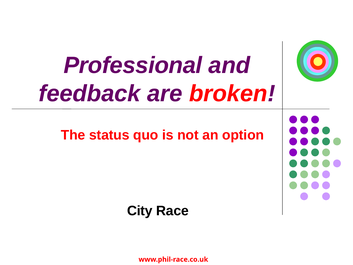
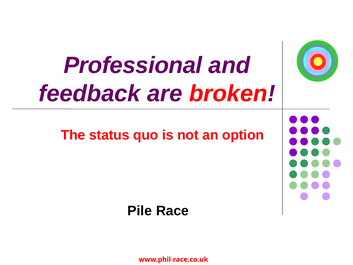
City: City -> Pile
